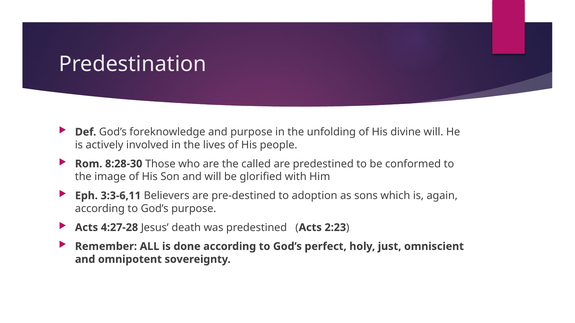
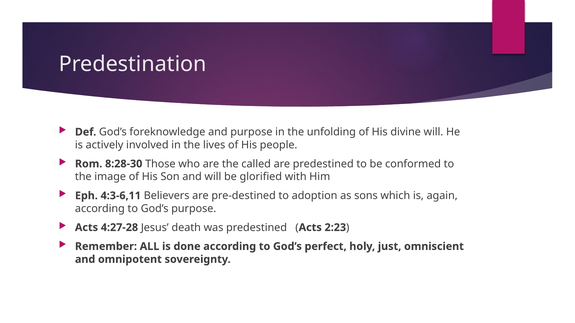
3:3-6,11: 3:3-6,11 -> 4:3-6,11
